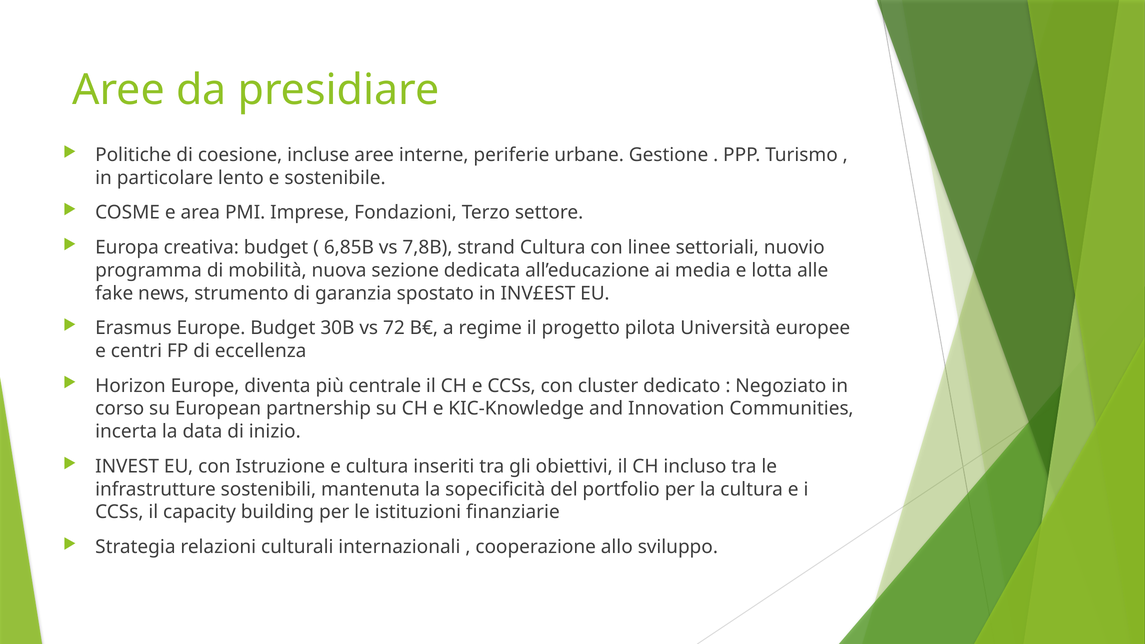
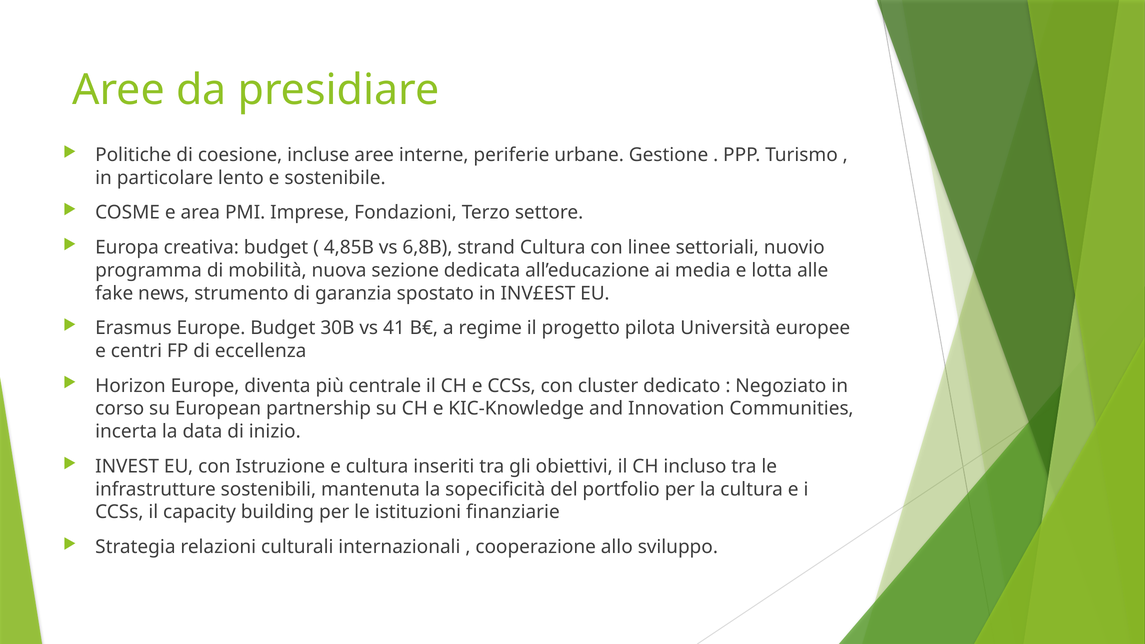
6,85B: 6,85B -> 4,85B
7,8B: 7,8B -> 6,8B
72: 72 -> 41
